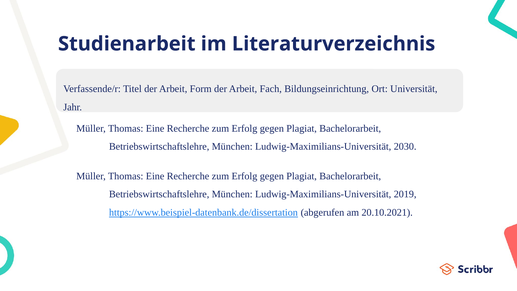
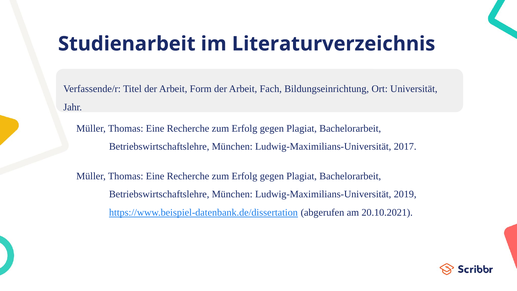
2030: 2030 -> 2017
